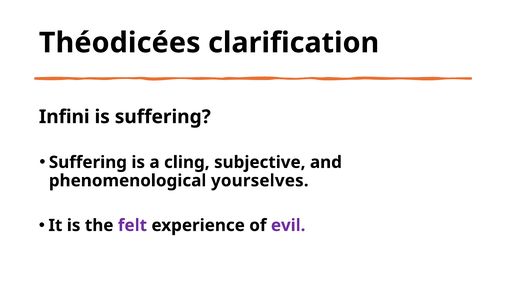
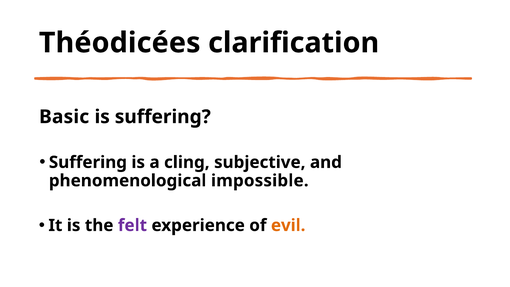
Infini: Infini -> Basic
yourselves: yourselves -> impossible
evil colour: purple -> orange
